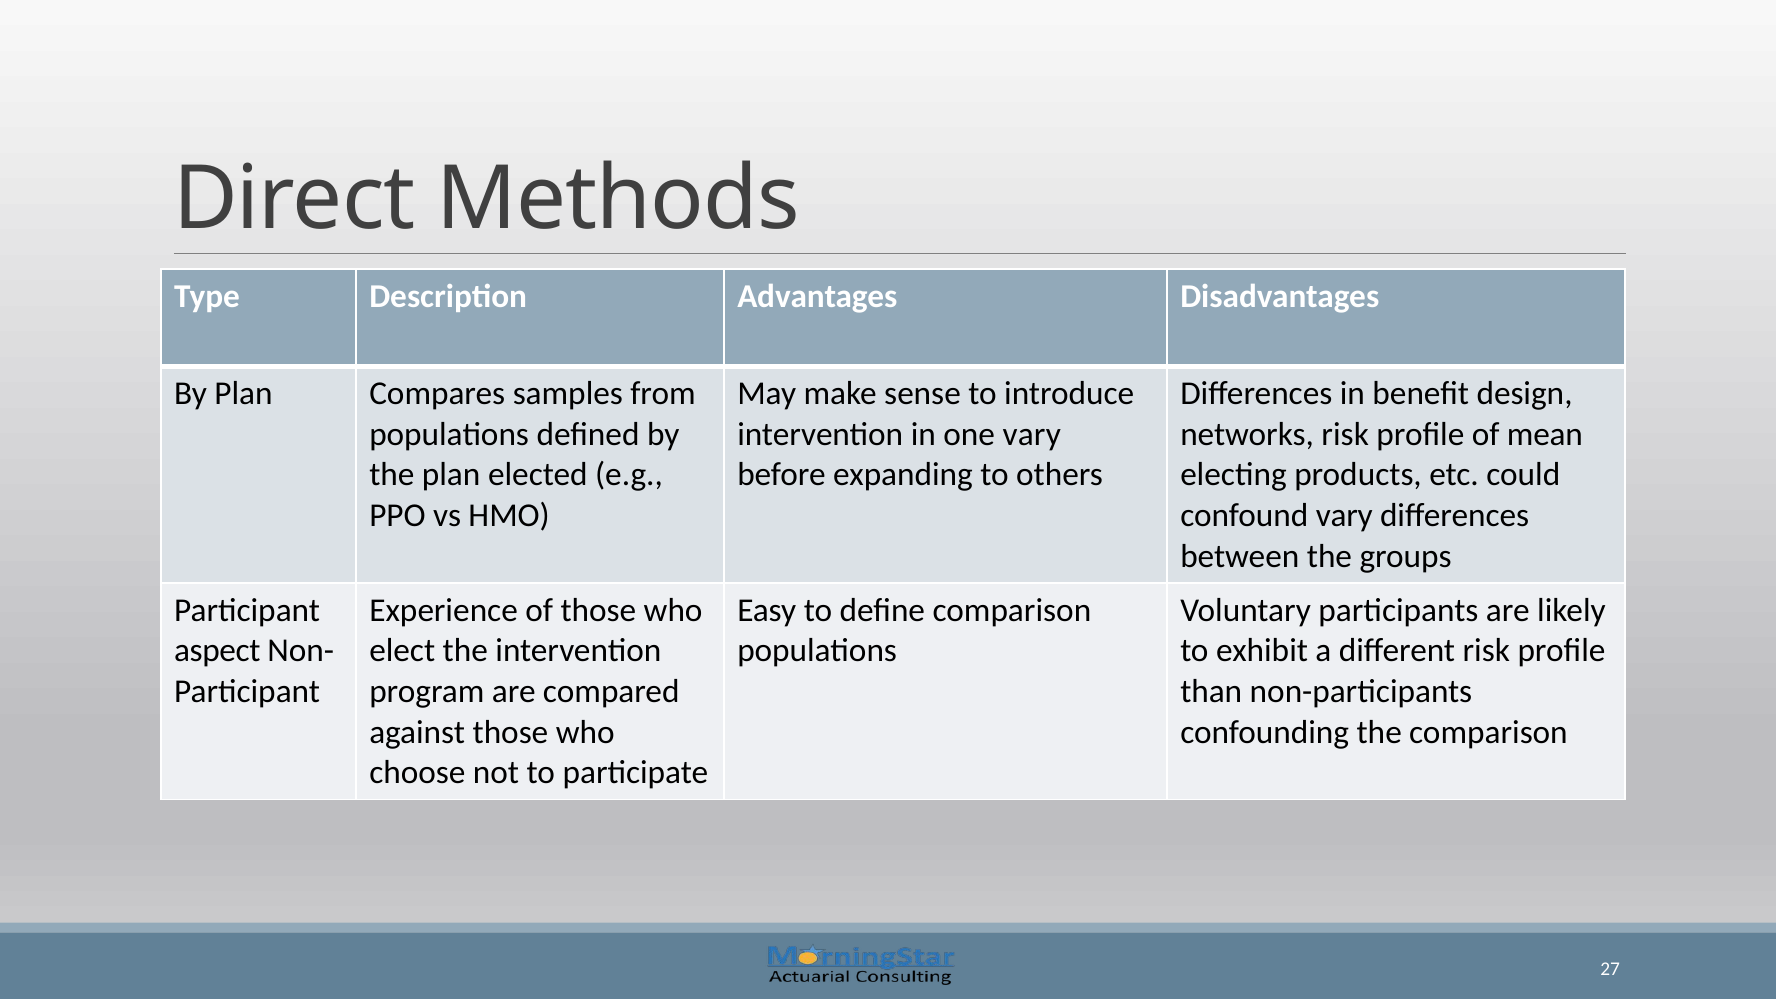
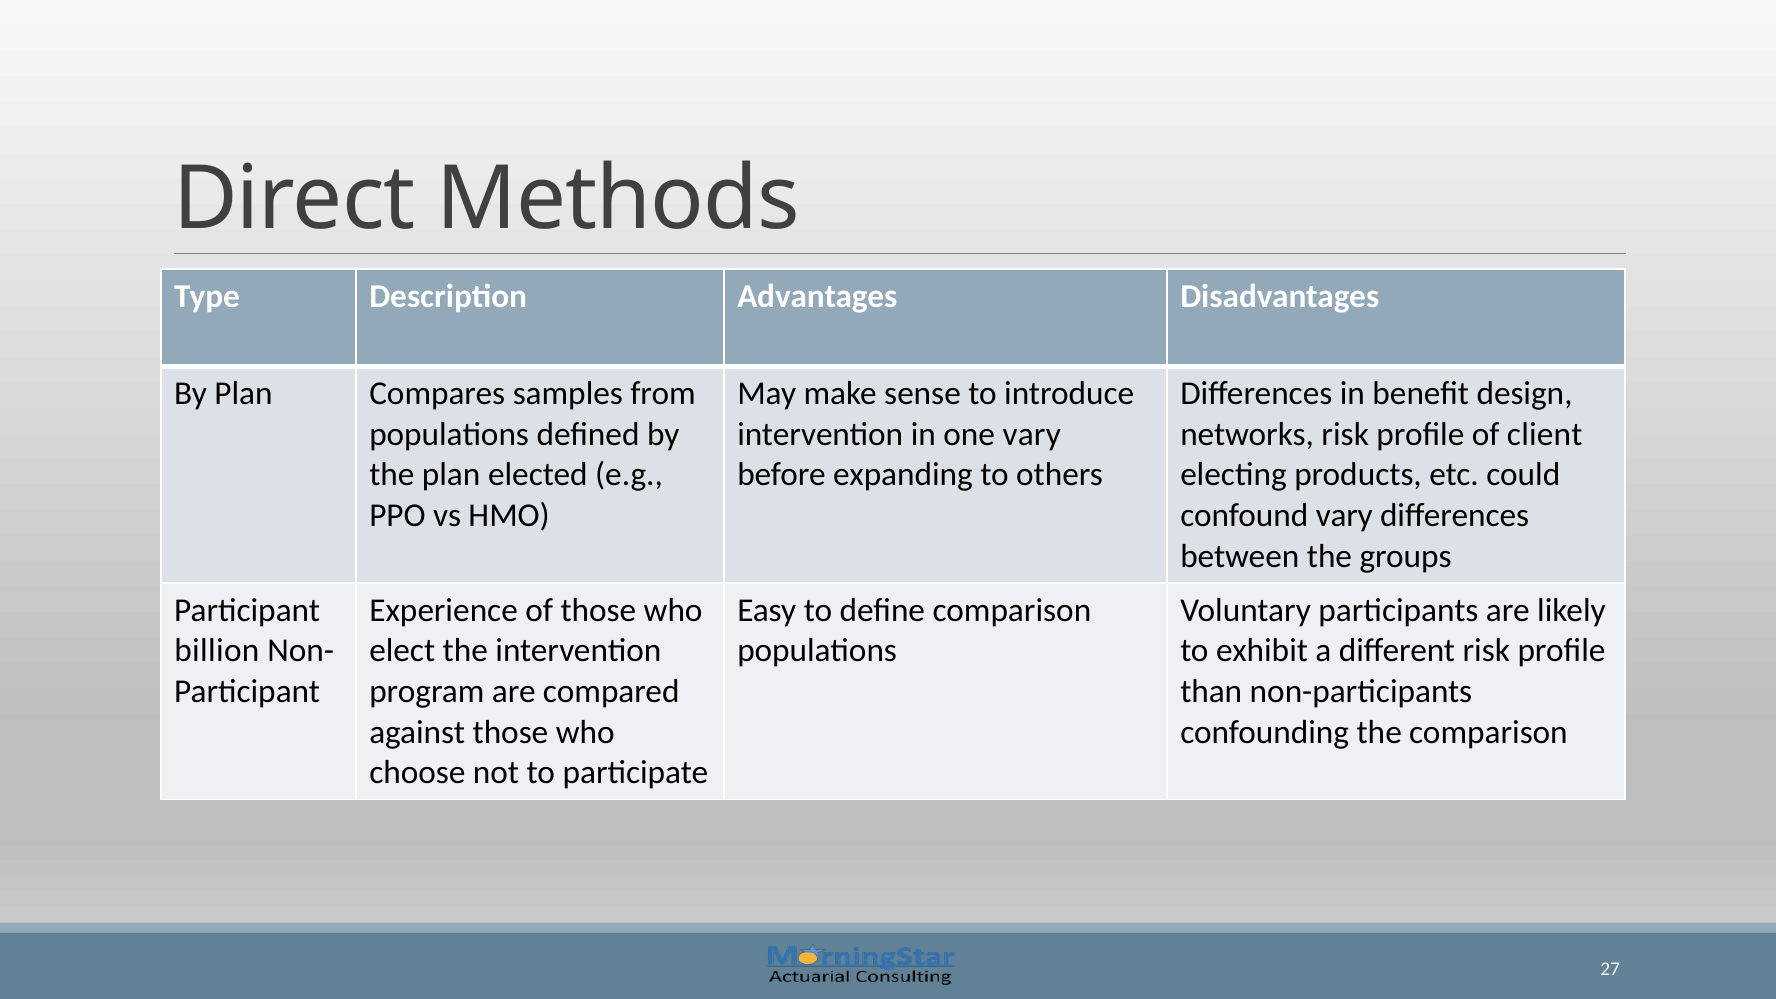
mean: mean -> client
aspect: aspect -> billion
